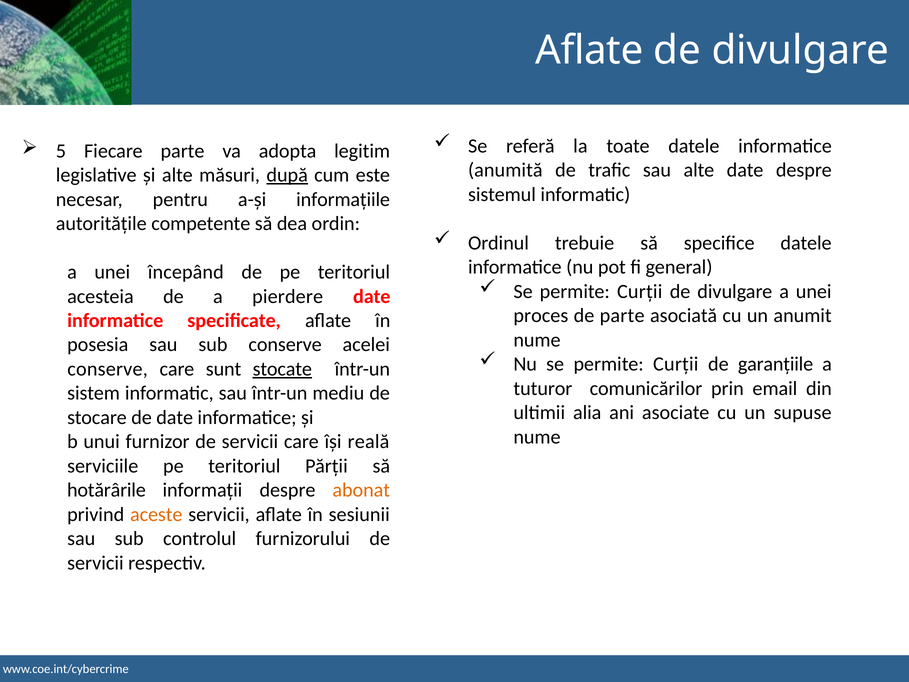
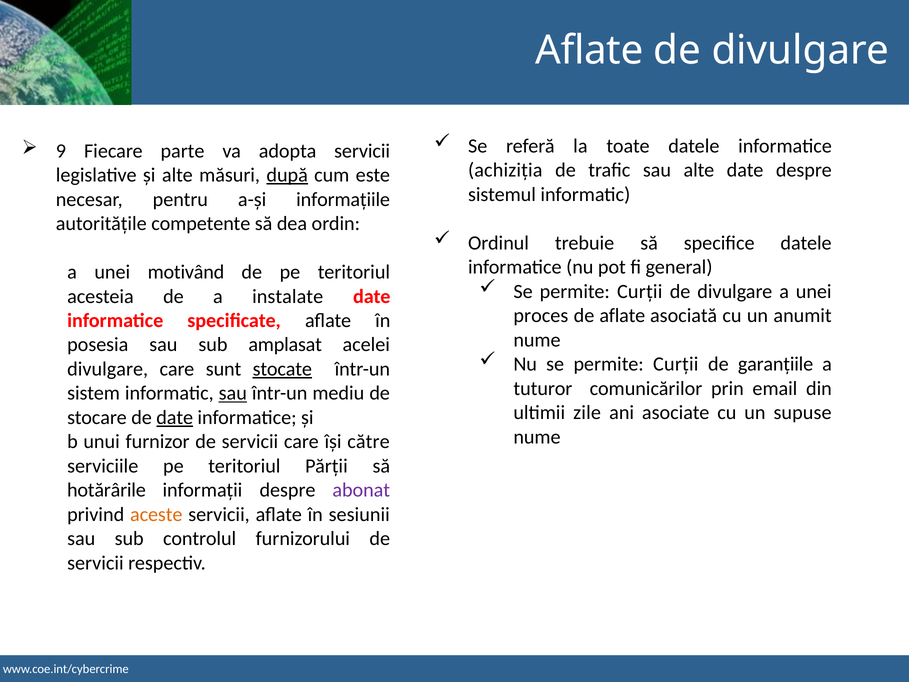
5: 5 -> 9
adopta legitim: legitim -> servicii
anumită: anumită -> achiziția
începând: începând -> motivând
pierdere: pierdere -> instalate
de parte: parte -> aflate
sub conserve: conserve -> amplasat
conserve at (108, 369): conserve -> divulgare
sau at (233, 393) underline: none -> present
alia: alia -> zile
date at (175, 417) underline: none -> present
reală: reală -> către
abonat colour: orange -> purple
